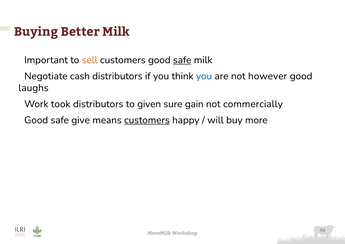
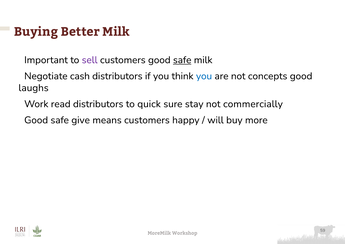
sell colour: orange -> purple
however: however -> concepts
took: took -> read
given: given -> quick
gain: gain -> stay
customers at (147, 120) underline: present -> none
